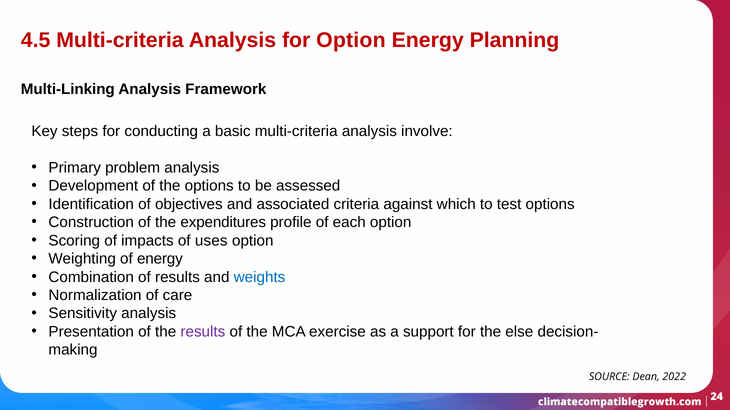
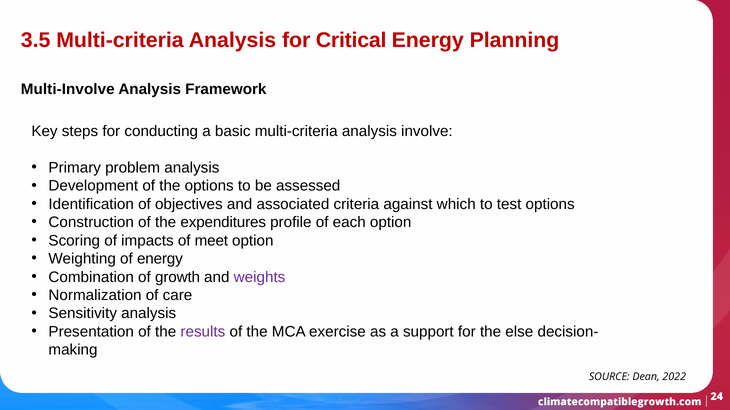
4.5: 4.5 -> 3.5
for Option: Option -> Critical
Multi-Linking: Multi-Linking -> Multi-Involve
uses: uses -> meet
of results: results -> growth
weights colour: blue -> purple
